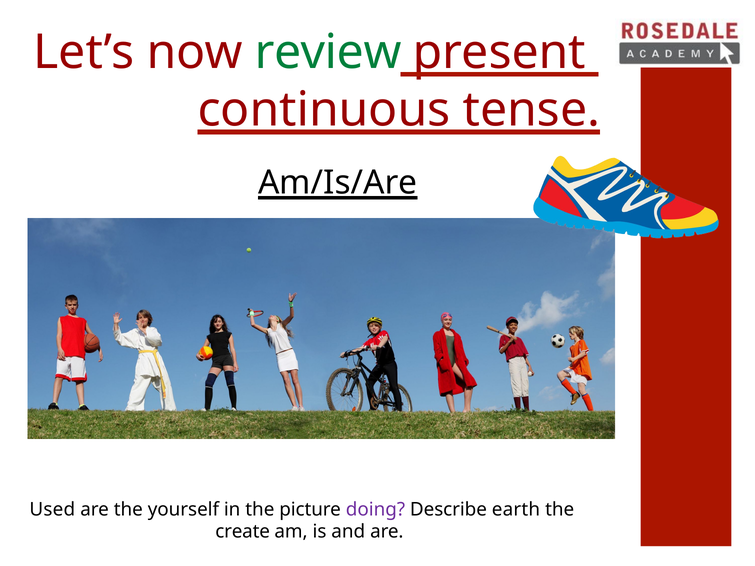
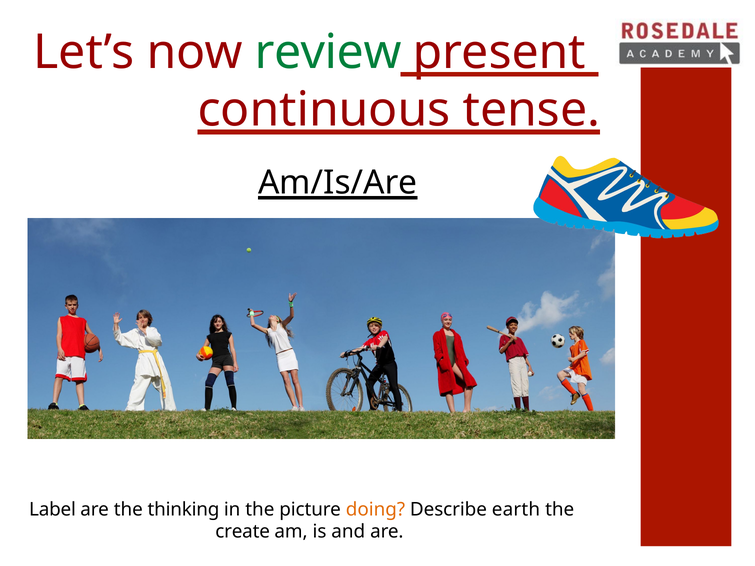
Used: Used -> Label
yourself: yourself -> thinking
doing colour: purple -> orange
